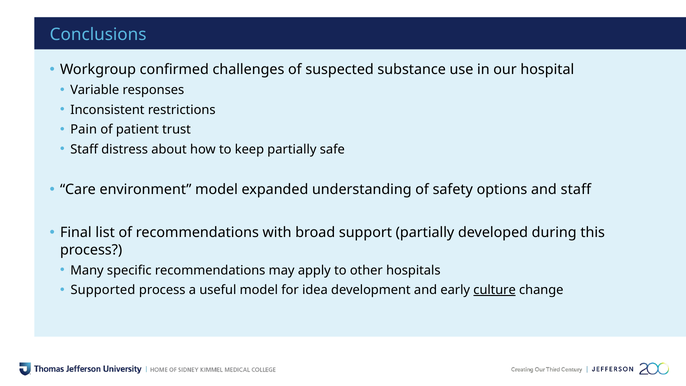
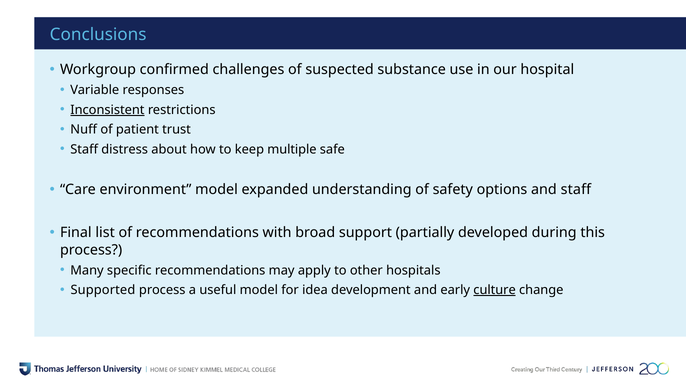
Inconsistent underline: none -> present
Pain: Pain -> Nuff
keep partially: partially -> multiple
